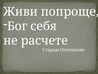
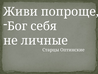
расчете: расчете -> личные
